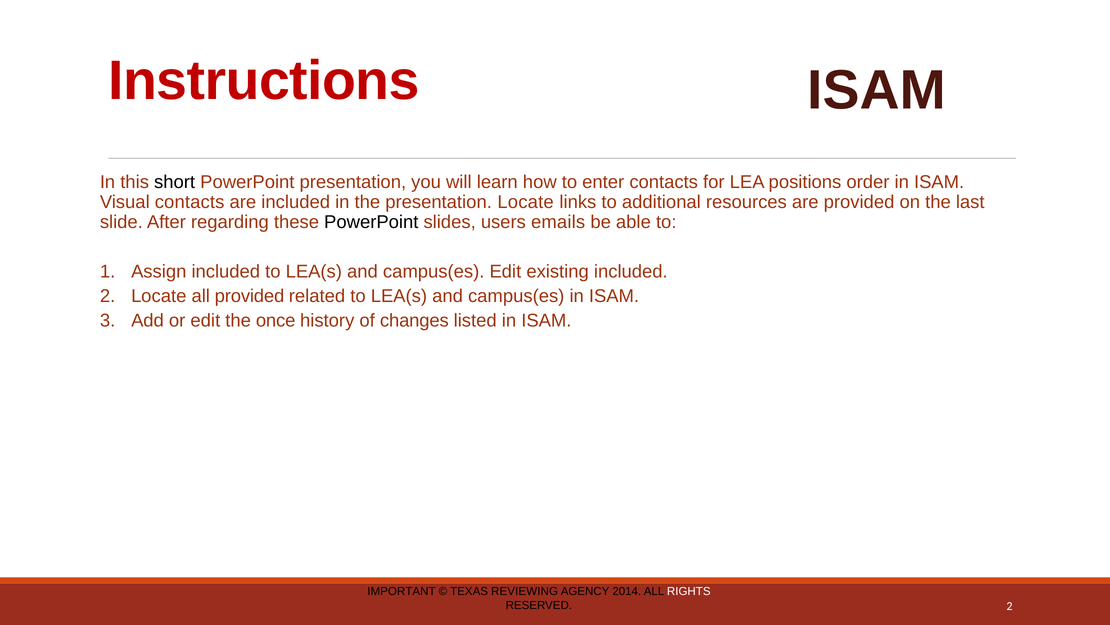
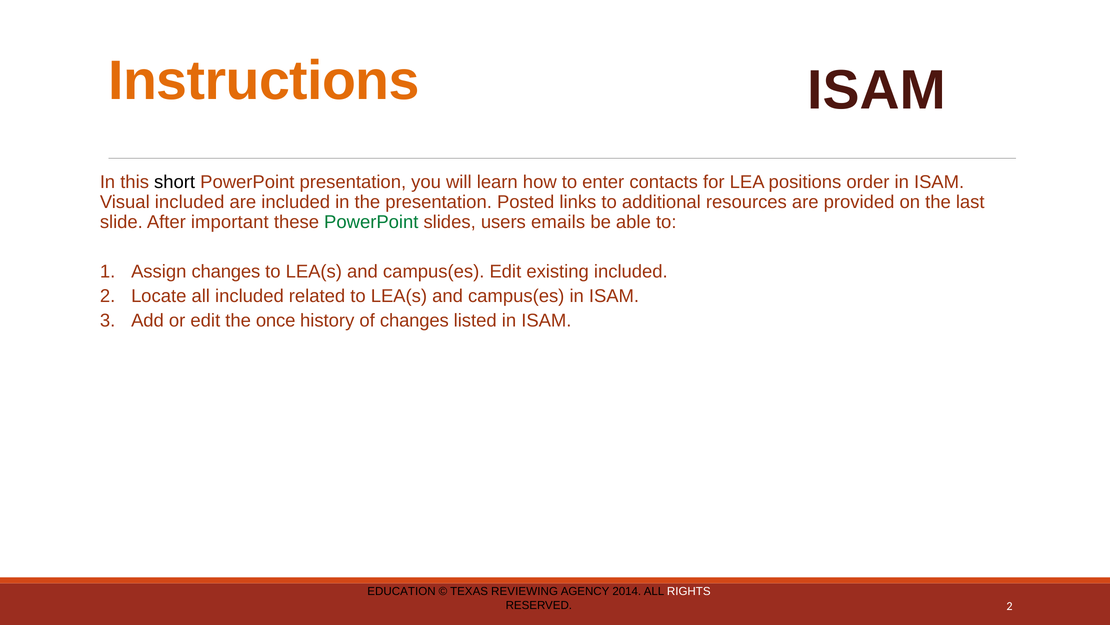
Instructions colour: red -> orange
Visual contacts: contacts -> included
presentation Locate: Locate -> Posted
regarding: regarding -> important
PowerPoint at (371, 222) colour: black -> green
Assign included: included -> changes
all provided: provided -> included
IMPORTANT: IMPORTANT -> EDUCATION
